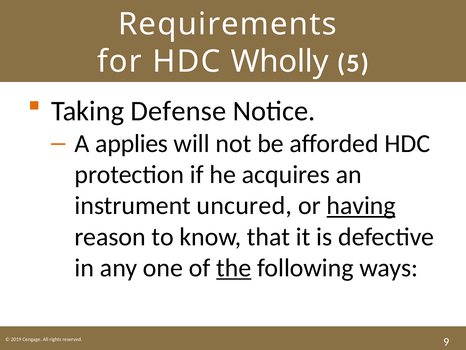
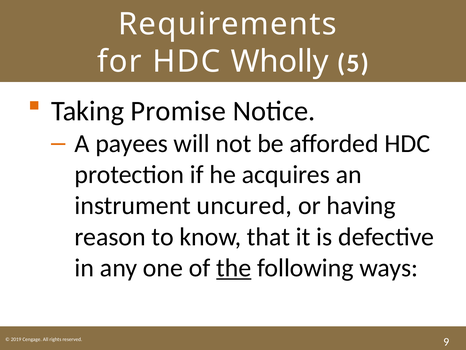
Defense: Defense -> Promise
applies: applies -> payees
having underline: present -> none
